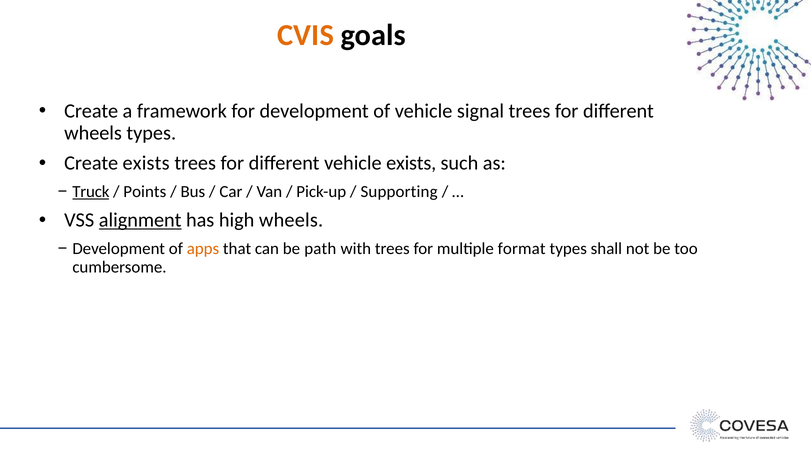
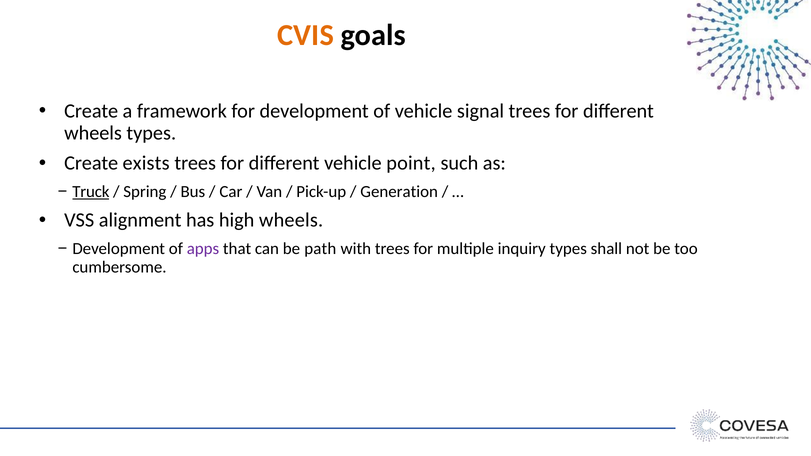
vehicle exists: exists -> point
Points: Points -> Spring
Supporting: Supporting -> Generation
alignment underline: present -> none
apps colour: orange -> purple
format: format -> inquiry
